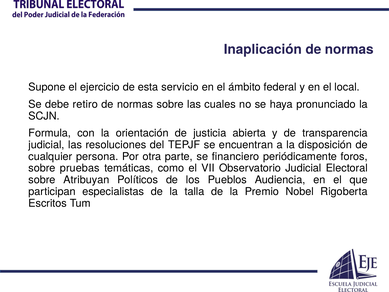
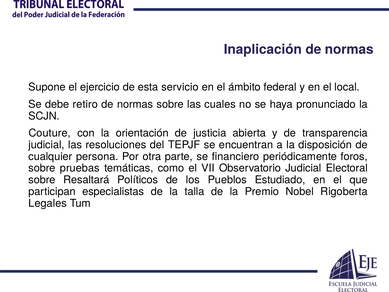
Formula: Formula -> Couture
Atribuyan: Atribuyan -> Resaltará
Audiencia: Audiencia -> Estudiado
Escritos: Escritos -> Legales
